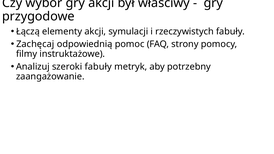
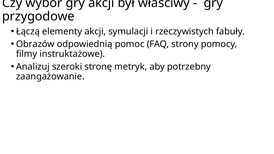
Zachęcaj: Zachęcaj -> Obrazów
szeroki fabuły: fabuły -> stronę
